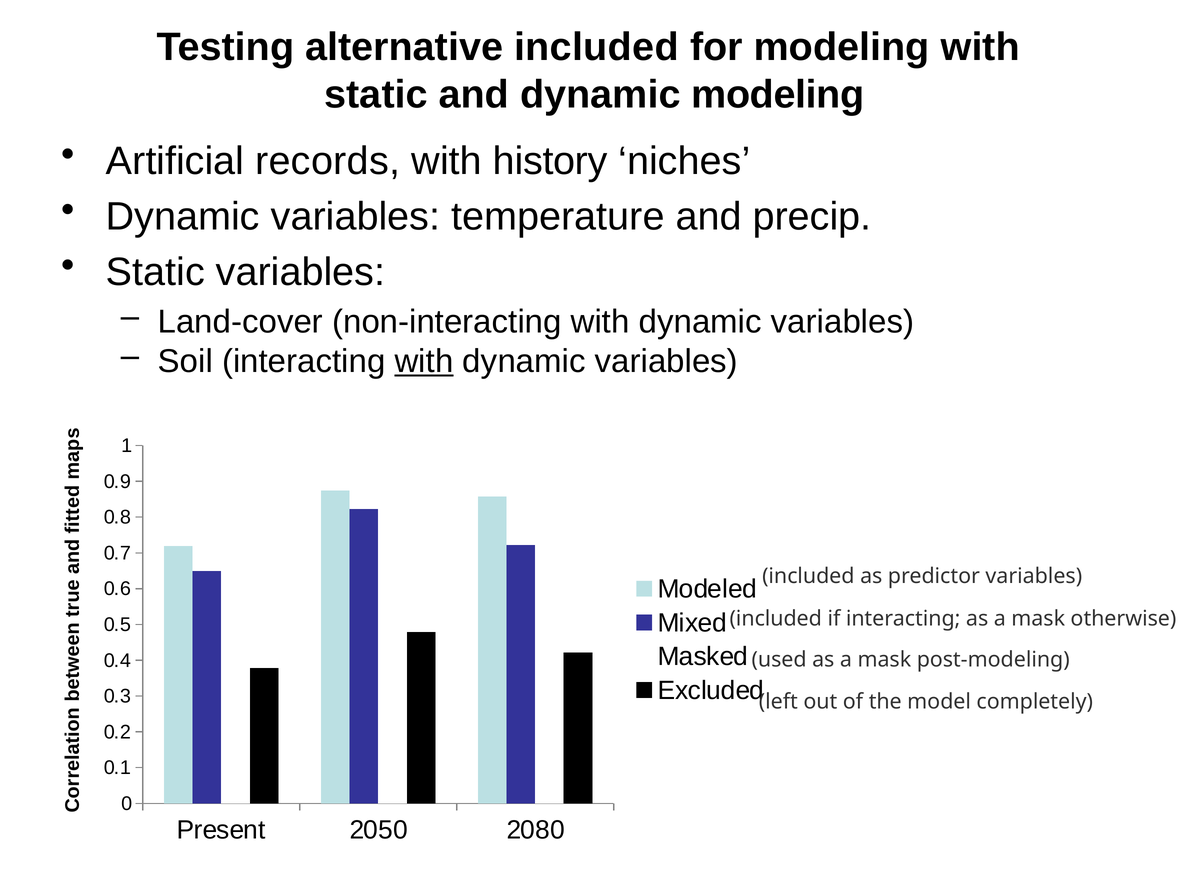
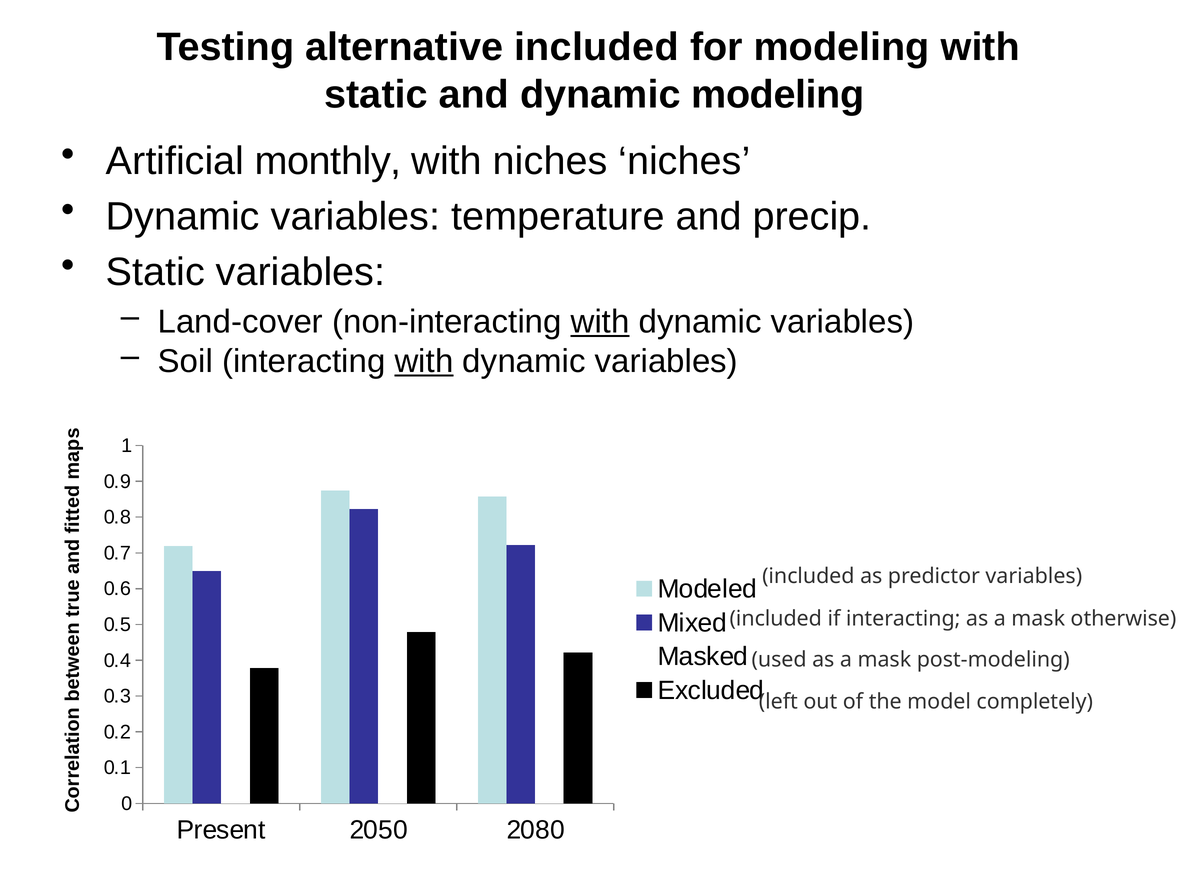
records: records -> monthly
with history: history -> niches
with at (600, 322) underline: none -> present
